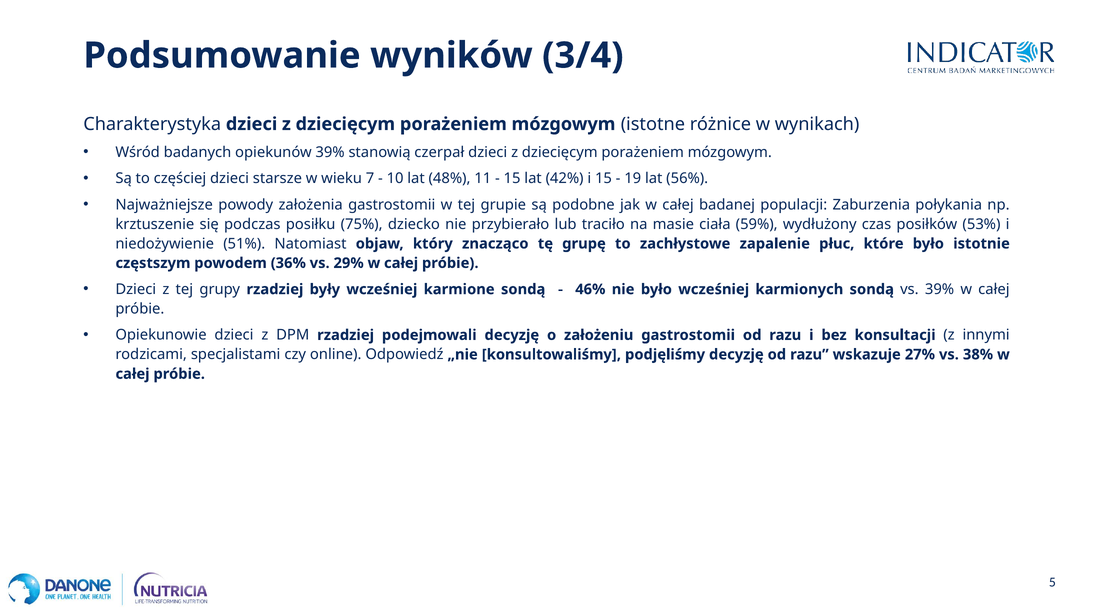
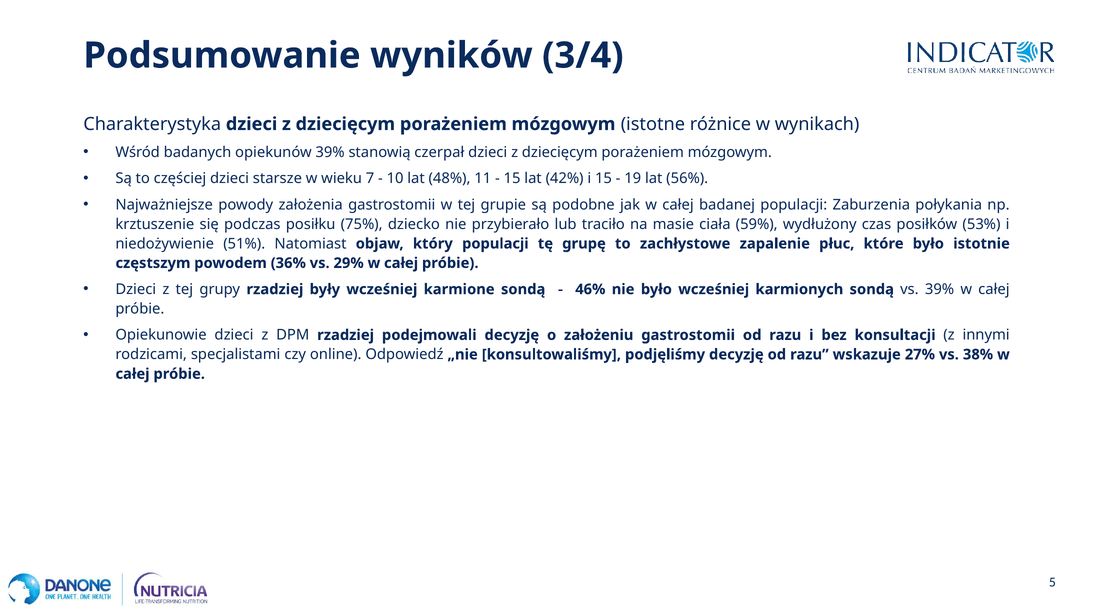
który znacząco: znacząco -> populacji
